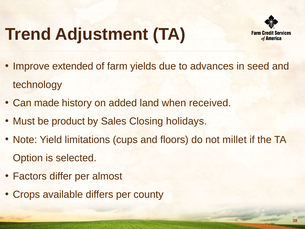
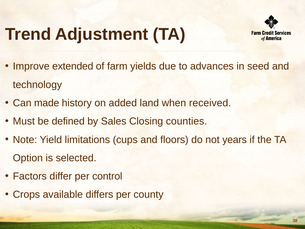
product: product -> defined
holidays: holidays -> counties
millet: millet -> years
almost: almost -> control
